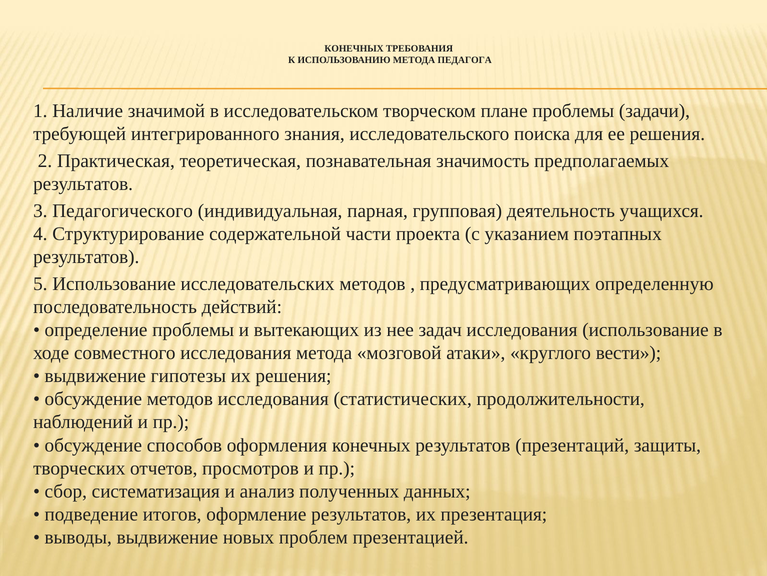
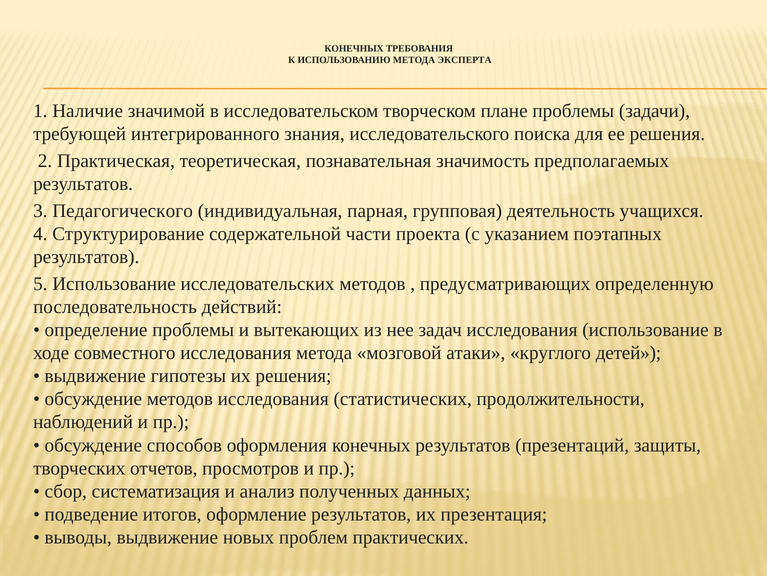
ПЕДАГОГА: ПЕДАГОГА -> ЭКСПЕРТА
вести: вести -> детей
презентацией: презентацией -> практических
